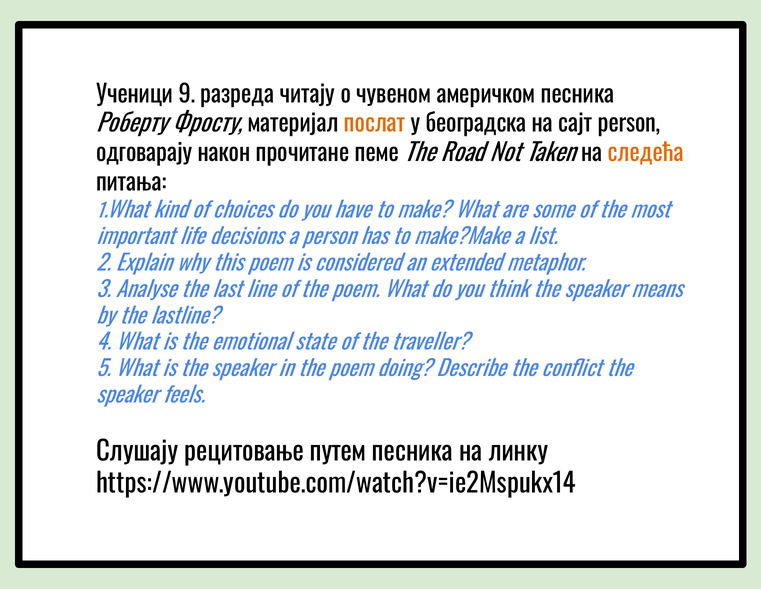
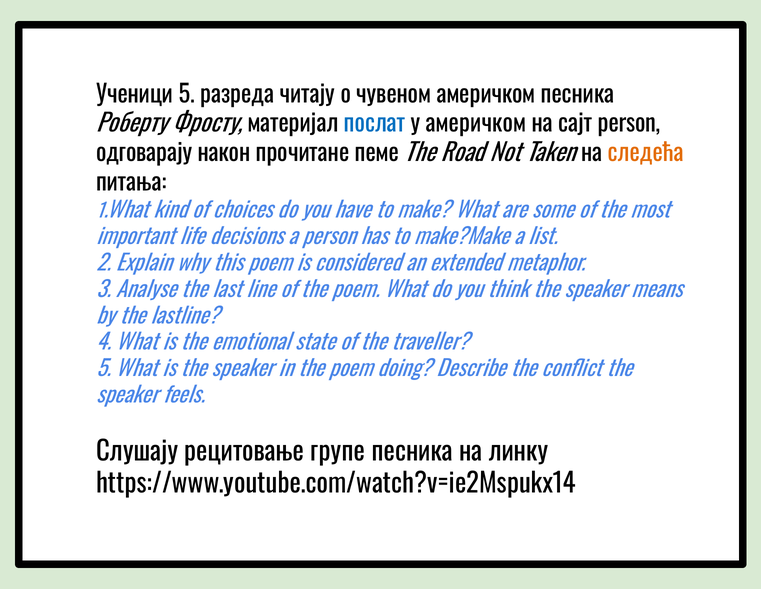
Ученици 9: 9 -> 5
послат colour: orange -> blue
у београдска: београдска -> америчком
путем: путем -> групе
